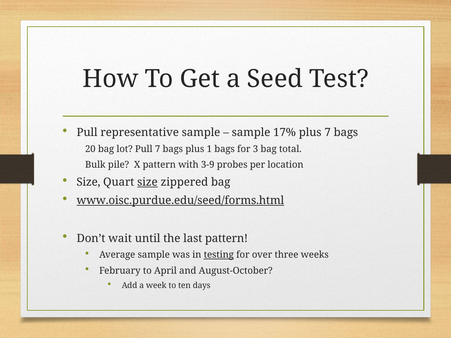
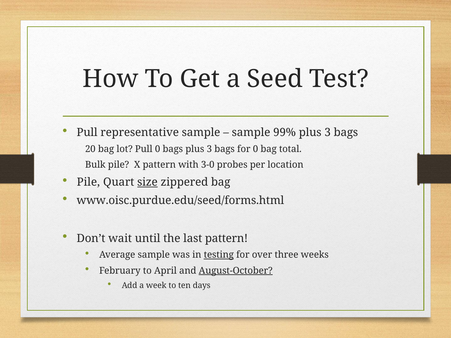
17%: 17% -> 99%
7 at (328, 133): 7 -> 3
Pull 7: 7 -> 0
bags plus 1: 1 -> 3
for 3: 3 -> 0
3-9: 3-9 -> 3-0
Size at (88, 182): Size -> Pile
www.oisc.purdue.edu/seed/forms.html underline: present -> none
August-October underline: none -> present
